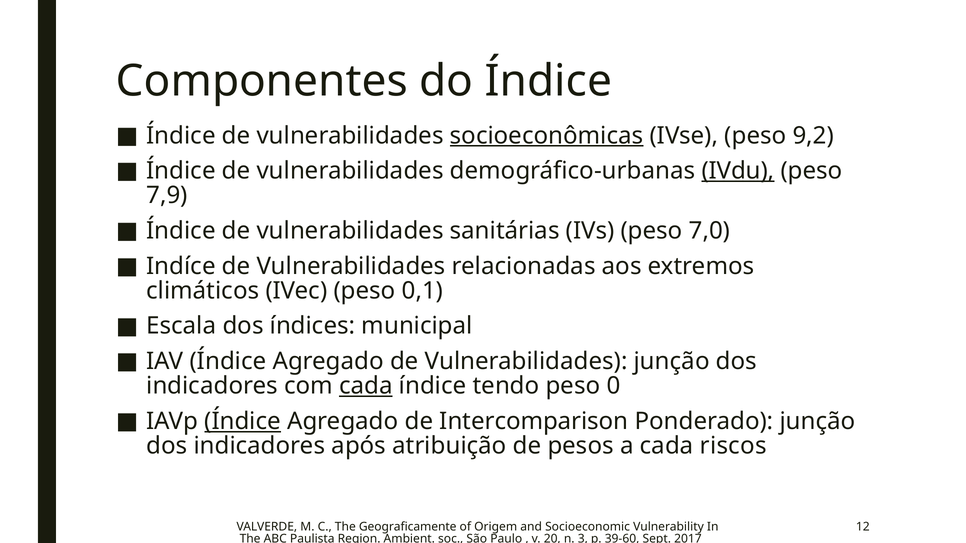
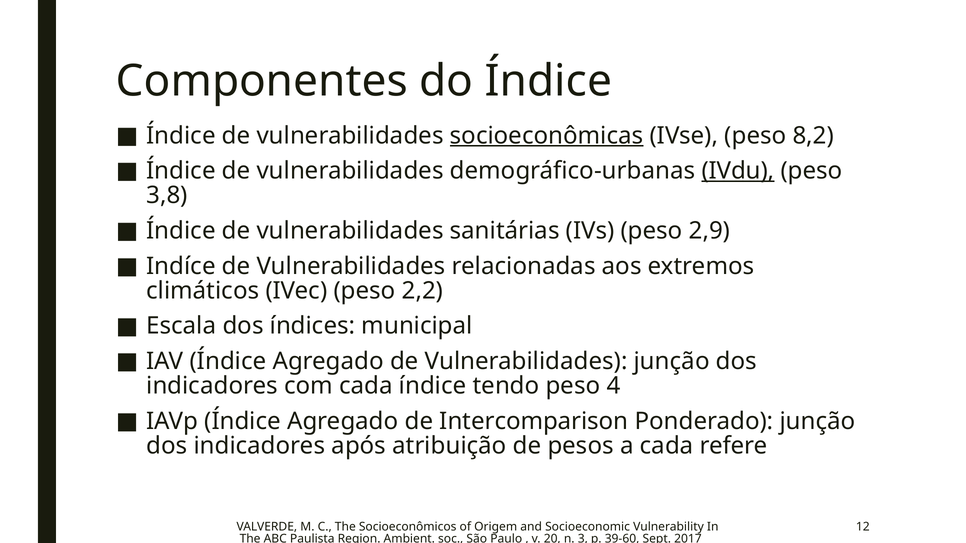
9,2: 9,2 -> 8,2
7,9: 7,9 -> 3,8
7,0: 7,0 -> 2,9
0,1: 0,1 -> 2,2
cada at (366, 386) underline: present -> none
0: 0 -> 4
Índice at (243, 421) underline: present -> none
riscos: riscos -> refere
Geograficamente: Geograficamente -> Socioeconômicos
